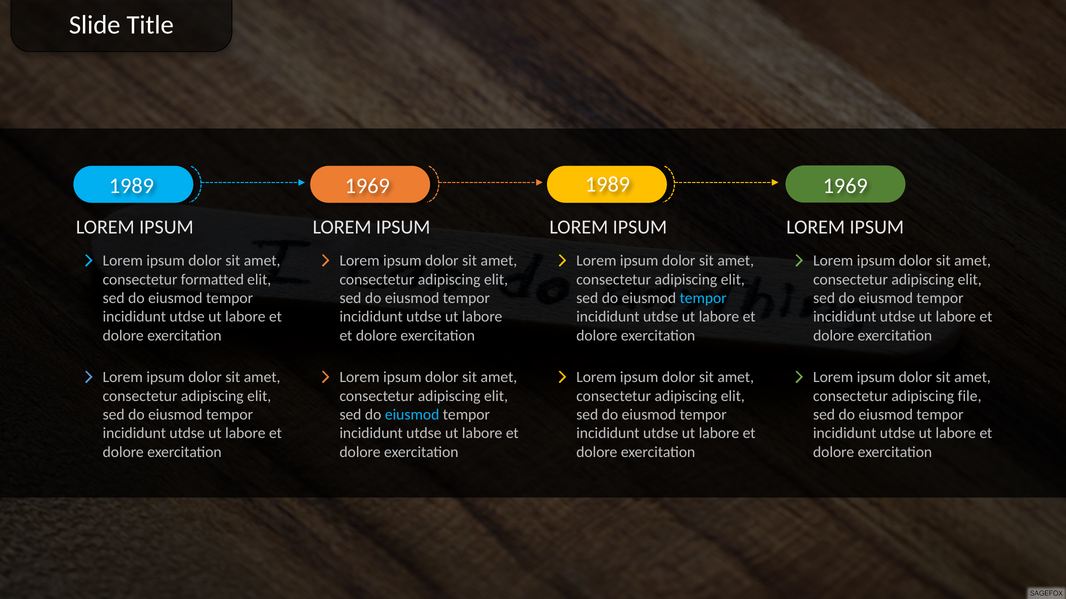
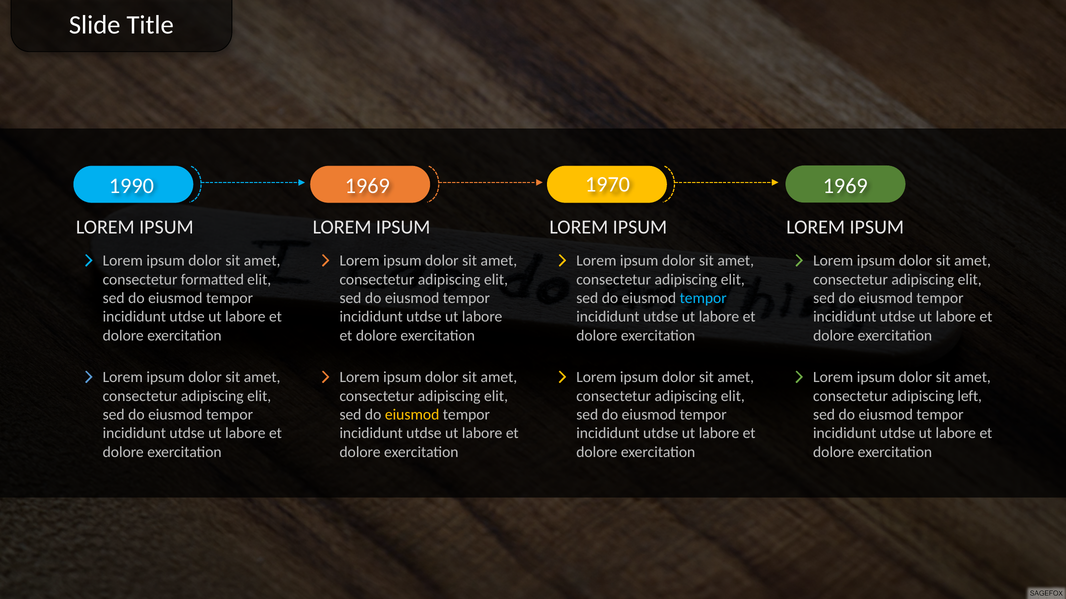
1989 at (131, 186): 1989 -> 1990
1969 1989: 1989 -> 1970
file: file -> left
eiusmod at (412, 415) colour: light blue -> yellow
